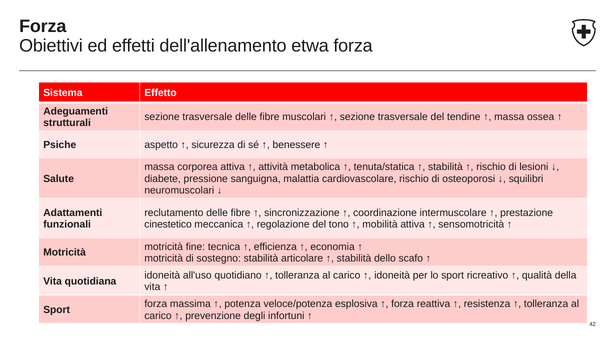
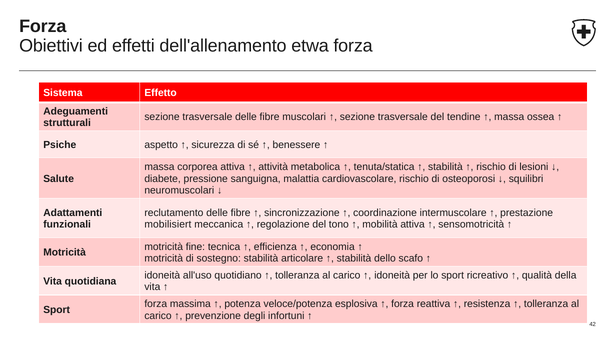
cinestetico: cinestetico -> mobilisiert
